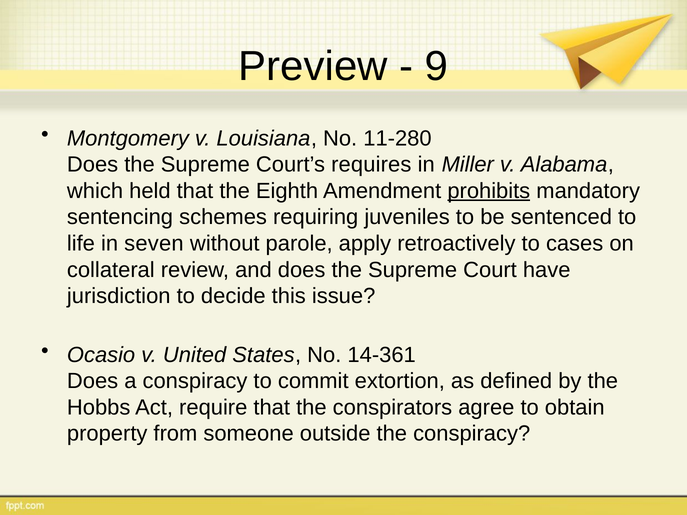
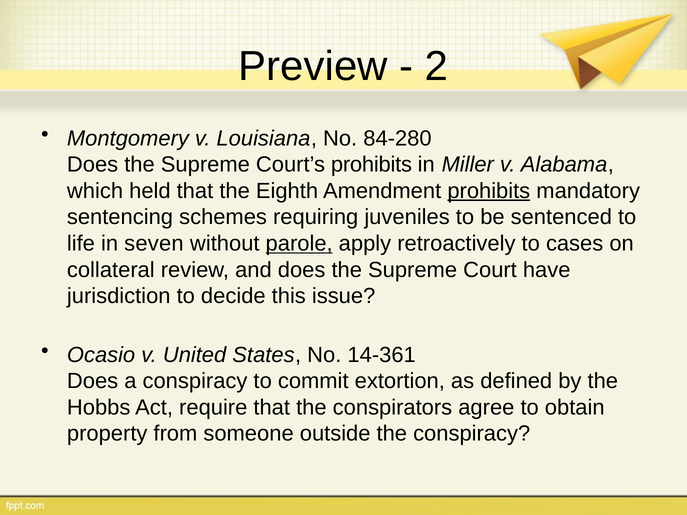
9: 9 -> 2
11-280: 11-280 -> 84-280
Court’s requires: requires -> prohibits
parole underline: none -> present
